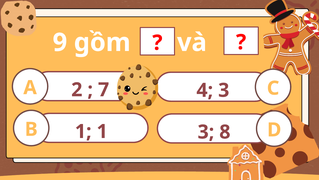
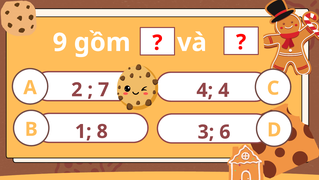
4 3: 3 -> 4
1 1: 1 -> 8
8: 8 -> 6
